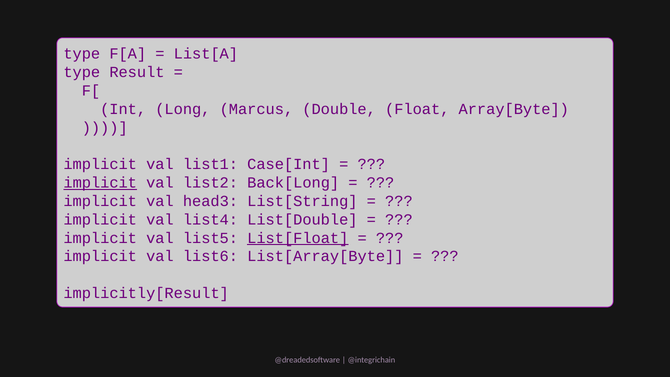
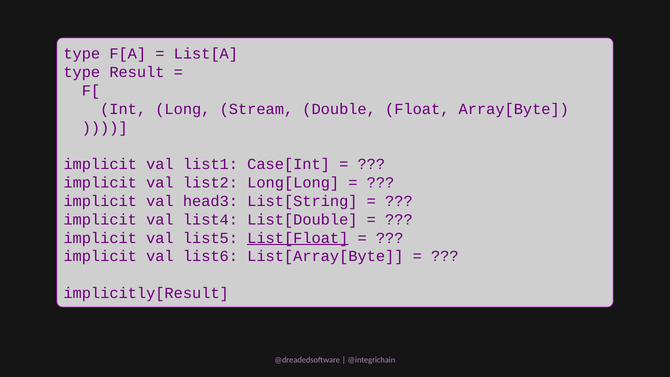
Marcus: Marcus -> Stream
implicit at (100, 183) underline: present -> none
Back[Long: Back[Long -> Long[Long
